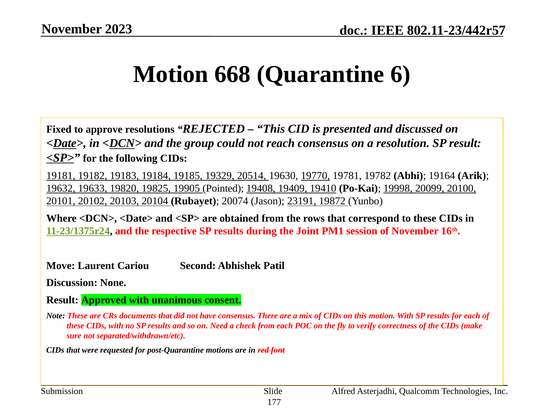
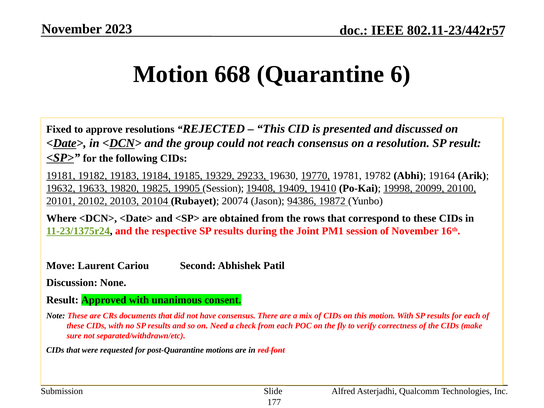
20514: 20514 -> 29233
19905 Pointed: Pointed -> Session
23191: 23191 -> 94386
